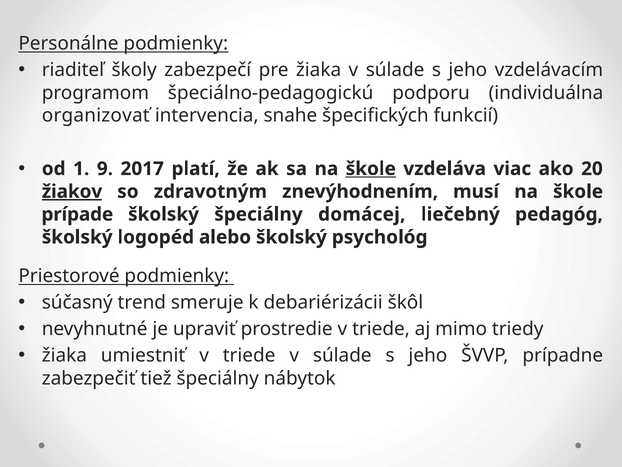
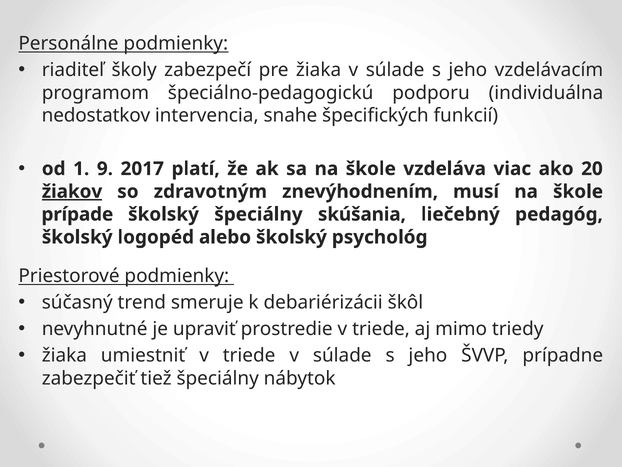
organizovať: organizovať -> nedostatkov
škole at (371, 169) underline: present -> none
domácej: domácej -> skúšania
